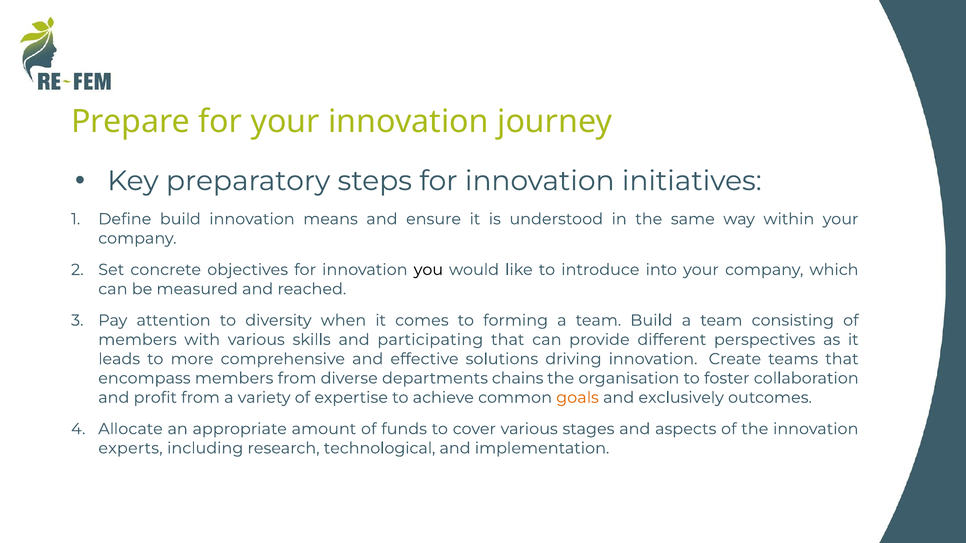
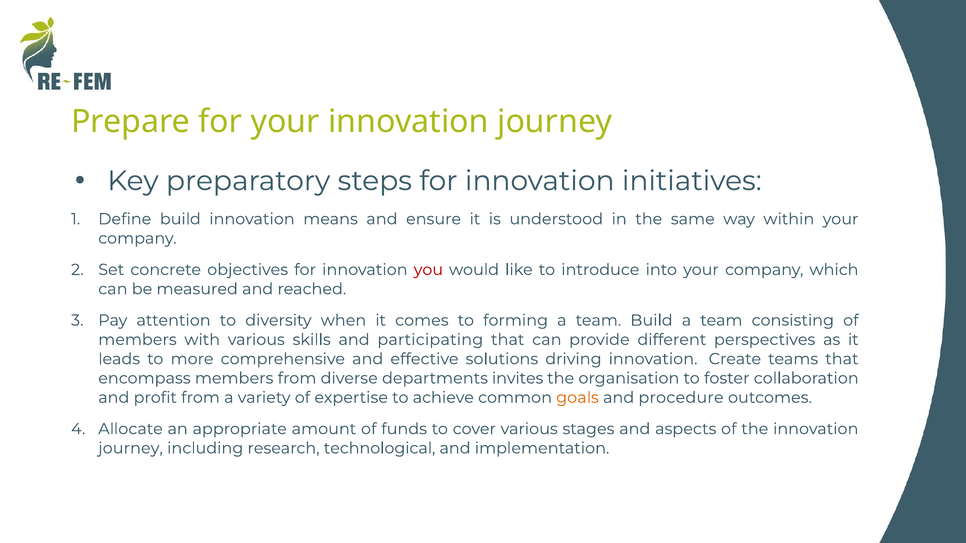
you colour: black -> red
chains: chains -> invites
exclusively: exclusively -> procedure
experts at (130, 448): experts -> journey
